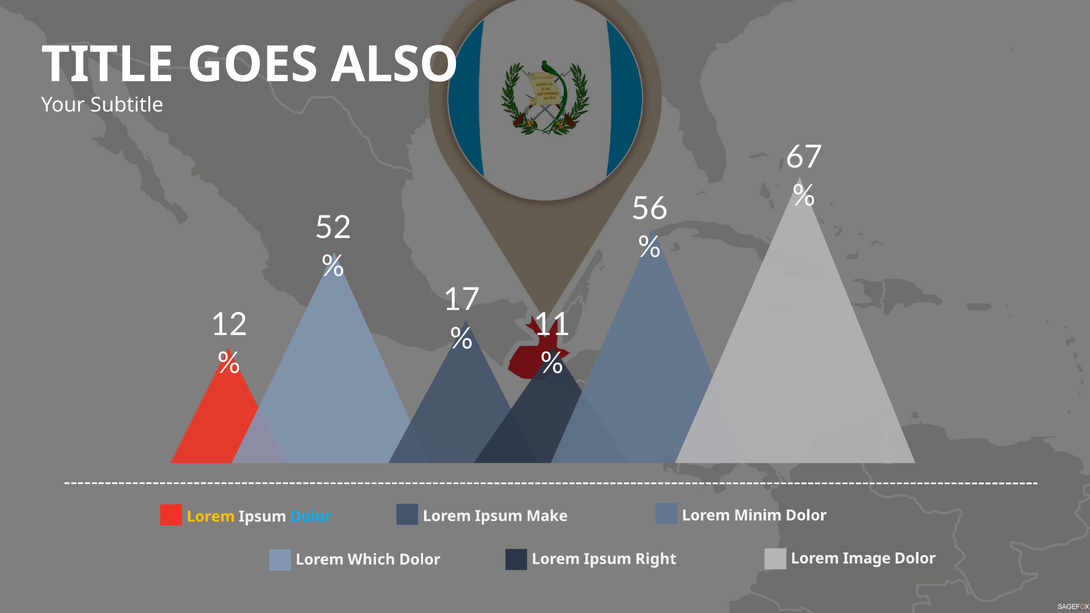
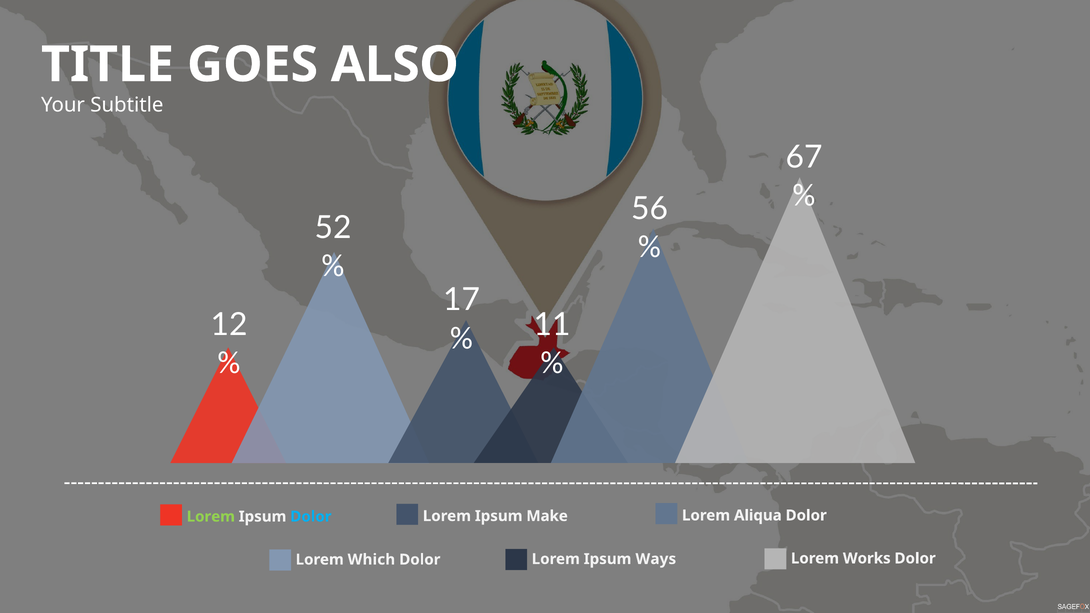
Minim: Minim -> Aliqua
Lorem at (211, 517) colour: yellow -> light green
Image: Image -> Works
Right: Right -> Ways
